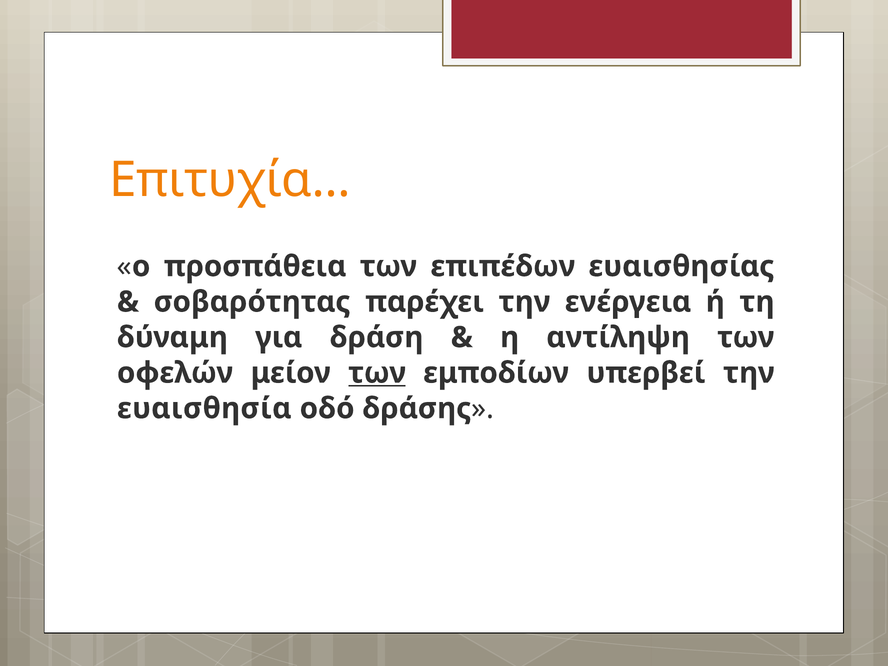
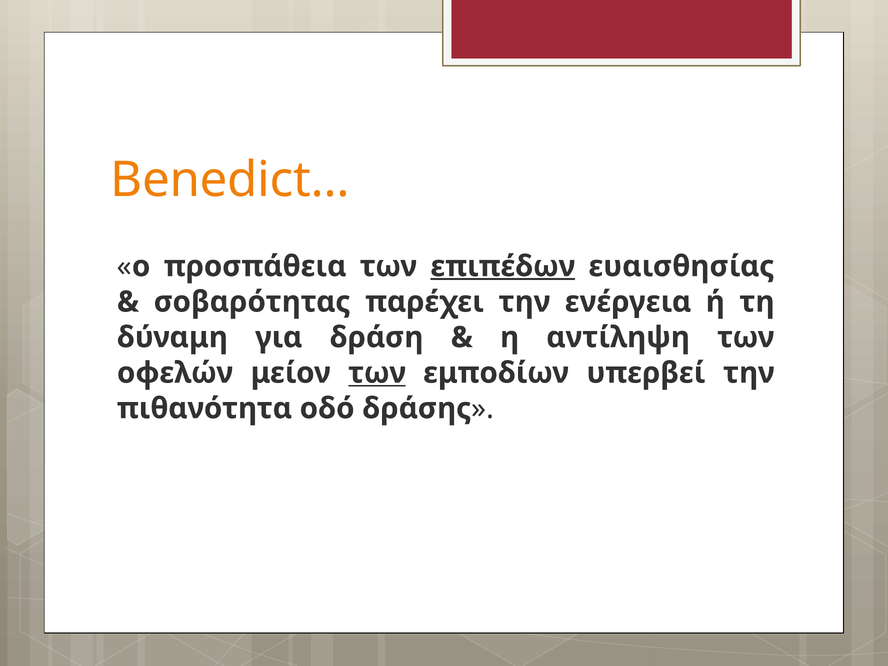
Επιτυχία…: Επιτυχία… -> Benedict…
επιπέδων underline: none -> present
ευαισθησία: ευαισθησία -> πιθανότητα
